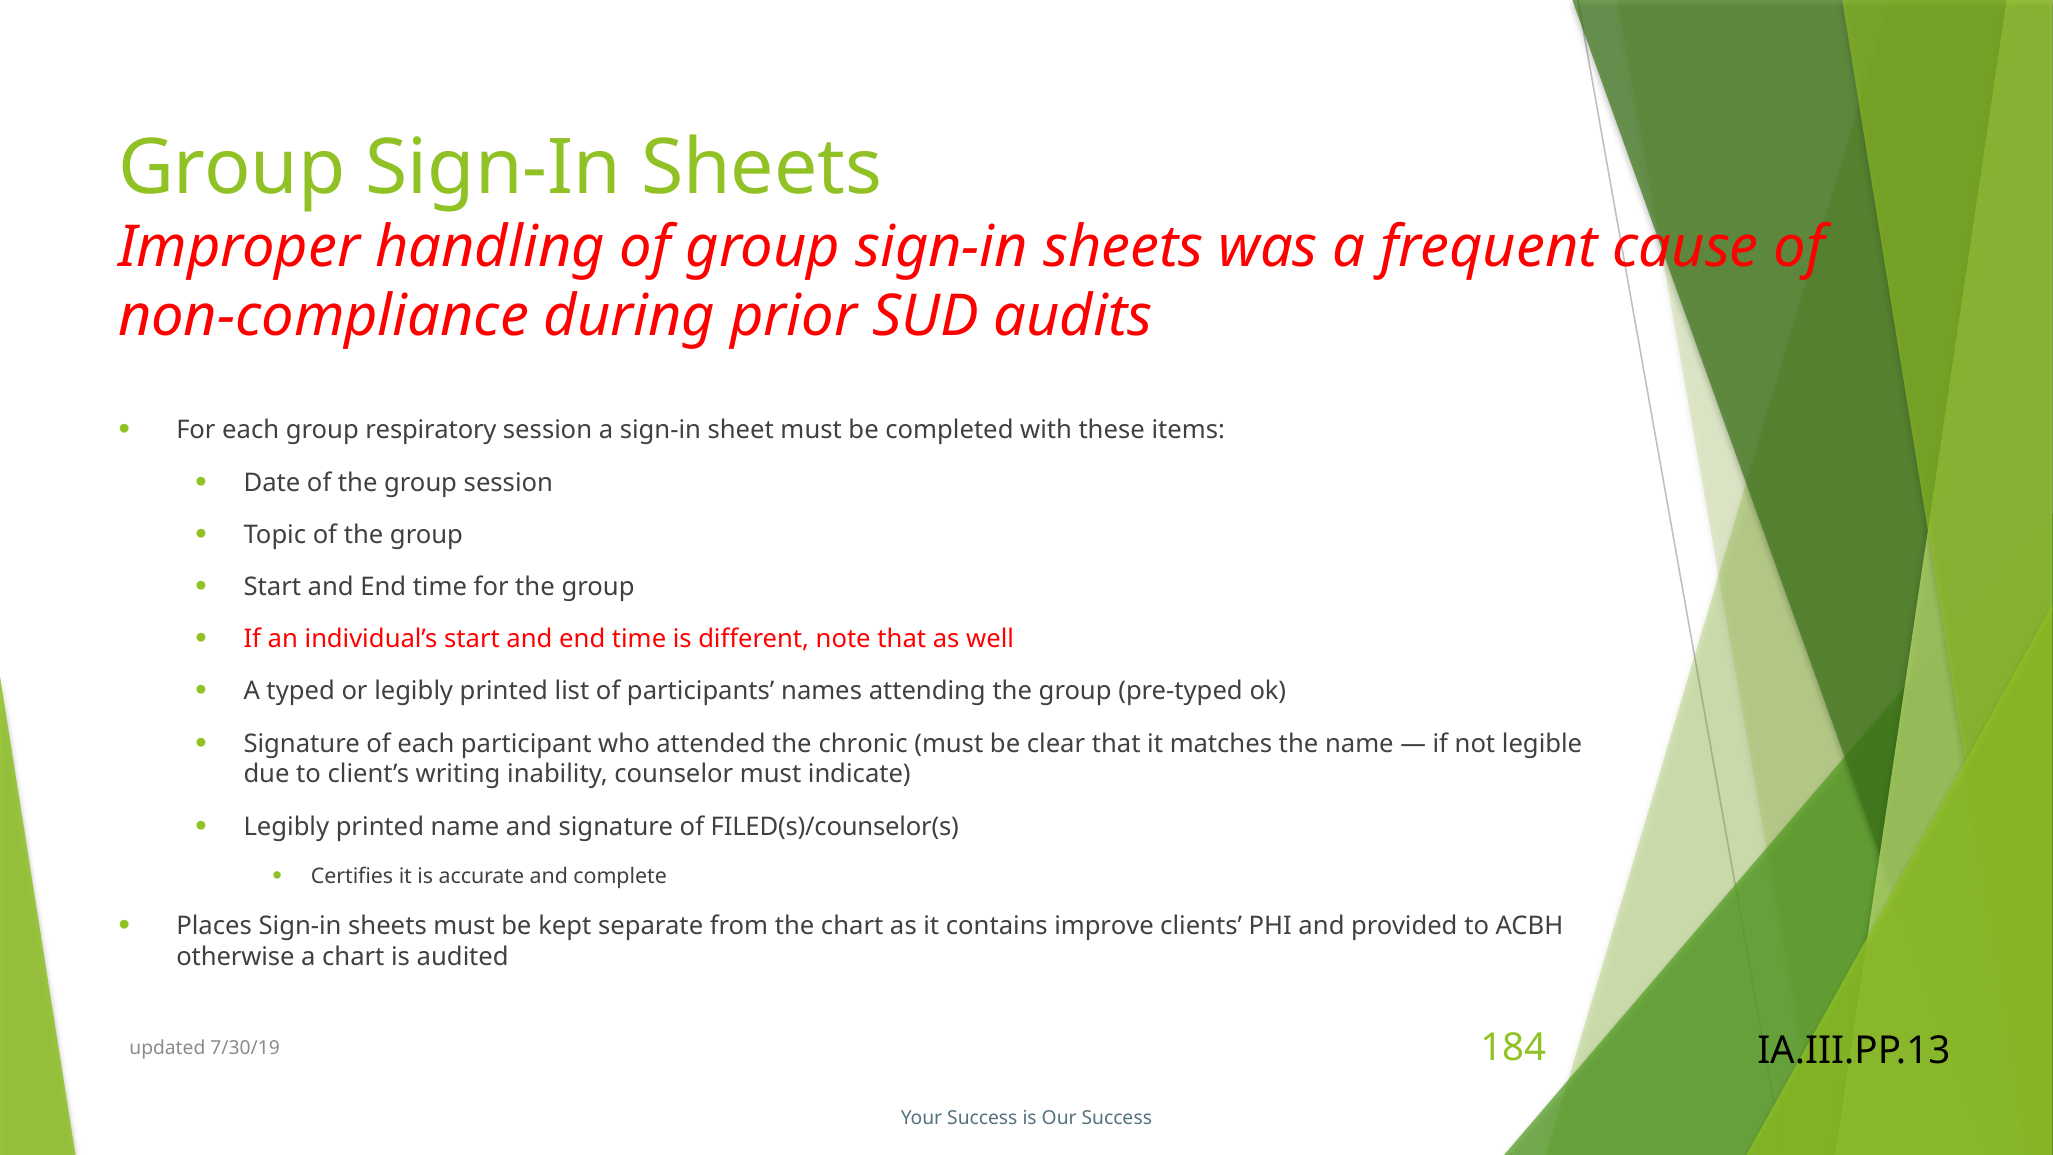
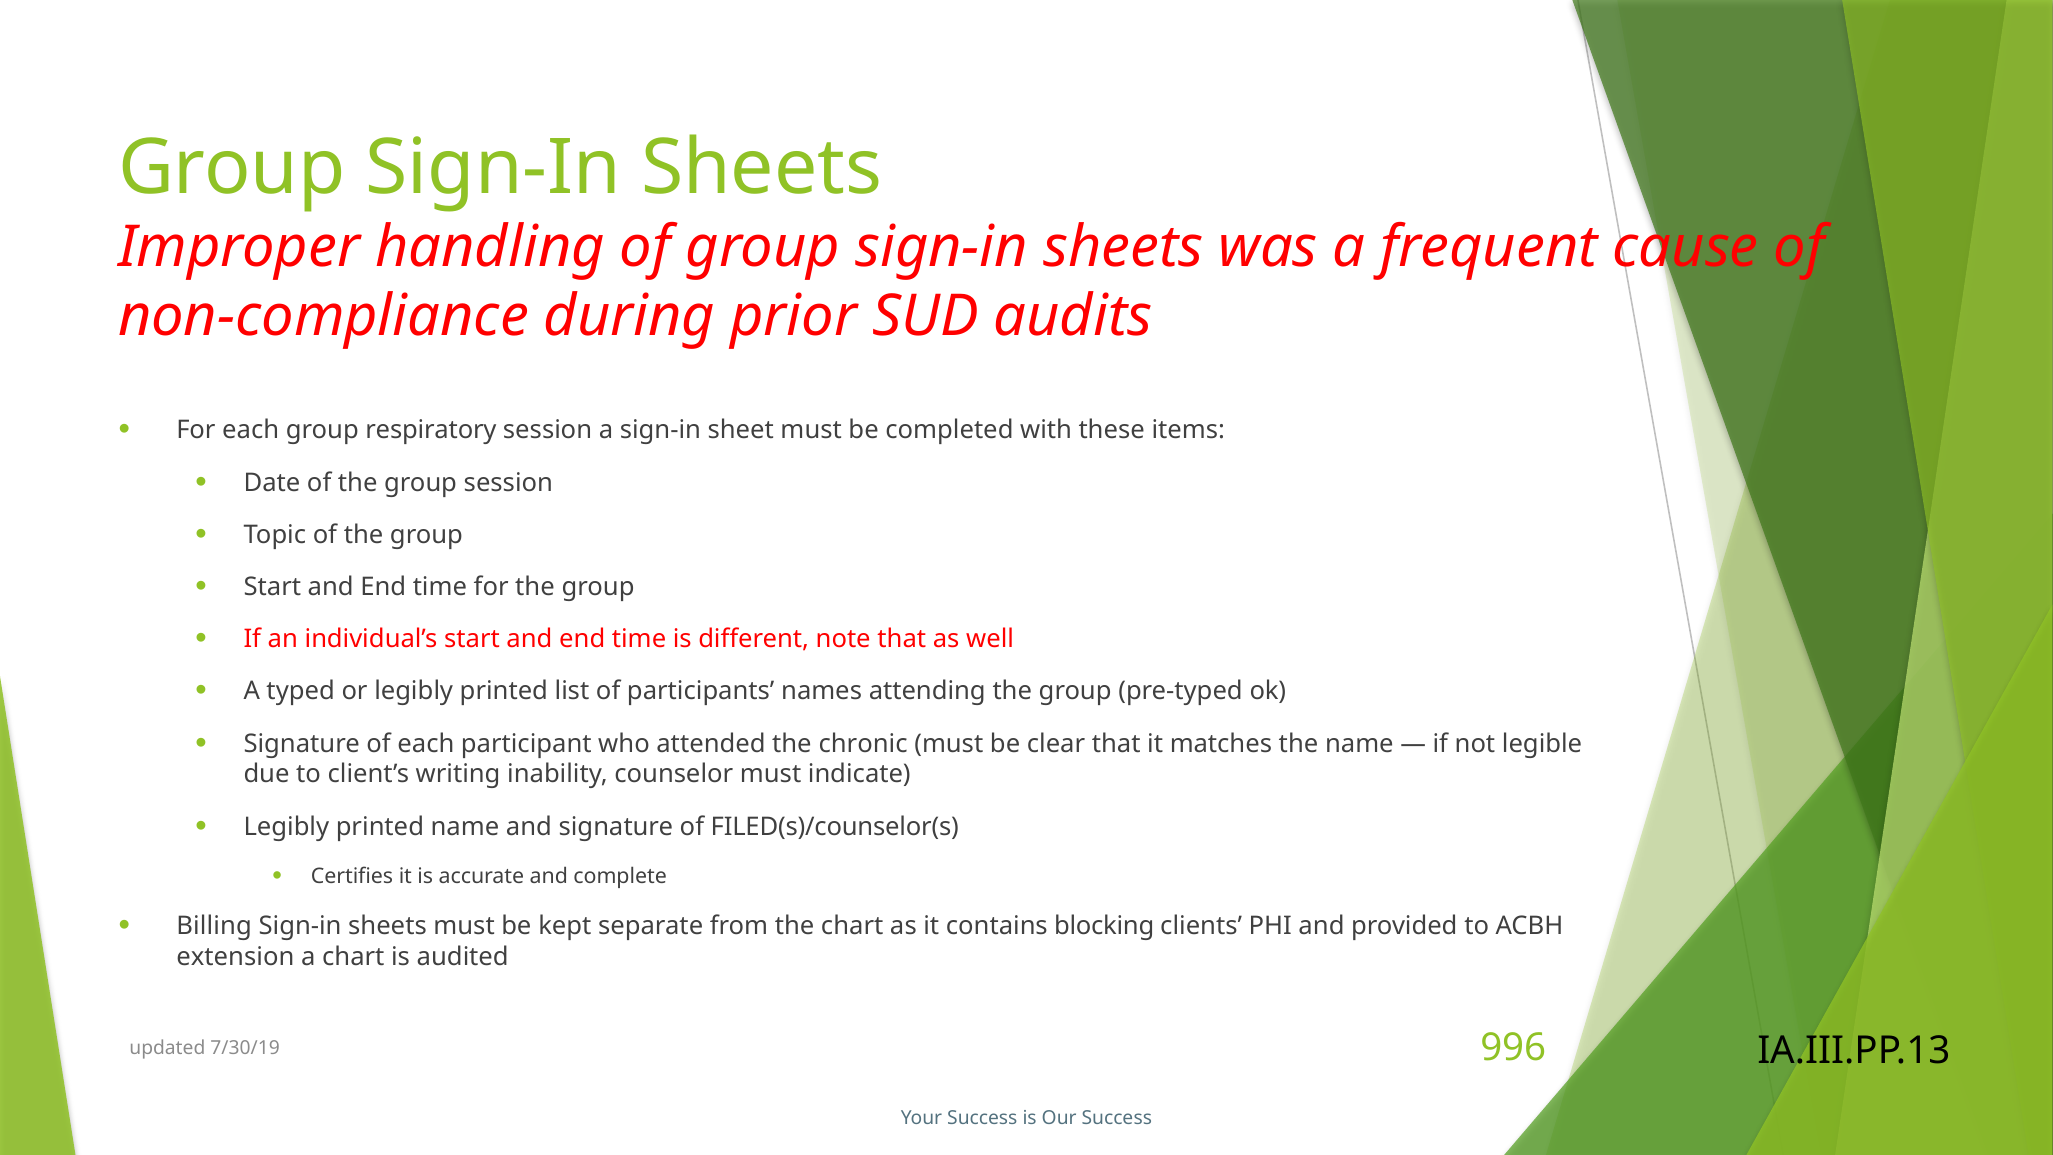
Places: Places -> Billing
improve: improve -> blocking
otherwise: otherwise -> extension
184: 184 -> 996
